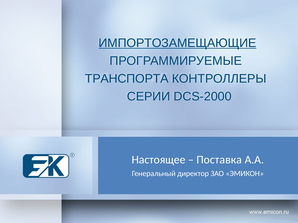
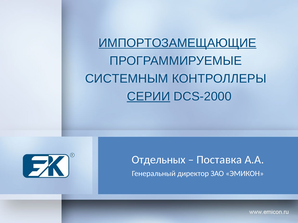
ТРАНСПОРТА: ТРАНСПОРТА -> СИСТЕМНЫМ
СЕРИИ underline: none -> present
Настоящее: Настоящее -> Отдельных
